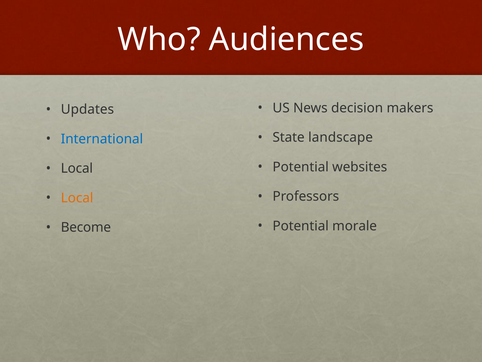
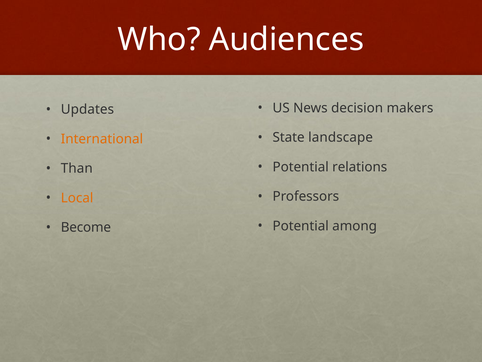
International colour: blue -> orange
websites: websites -> relations
Local at (77, 168): Local -> Than
morale: morale -> among
